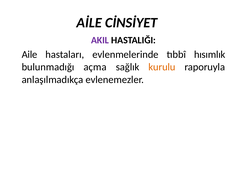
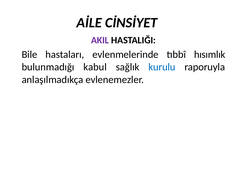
Aile: Aile -> Bile
açma: açma -> kabul
kurulu colour: orange -> blue
